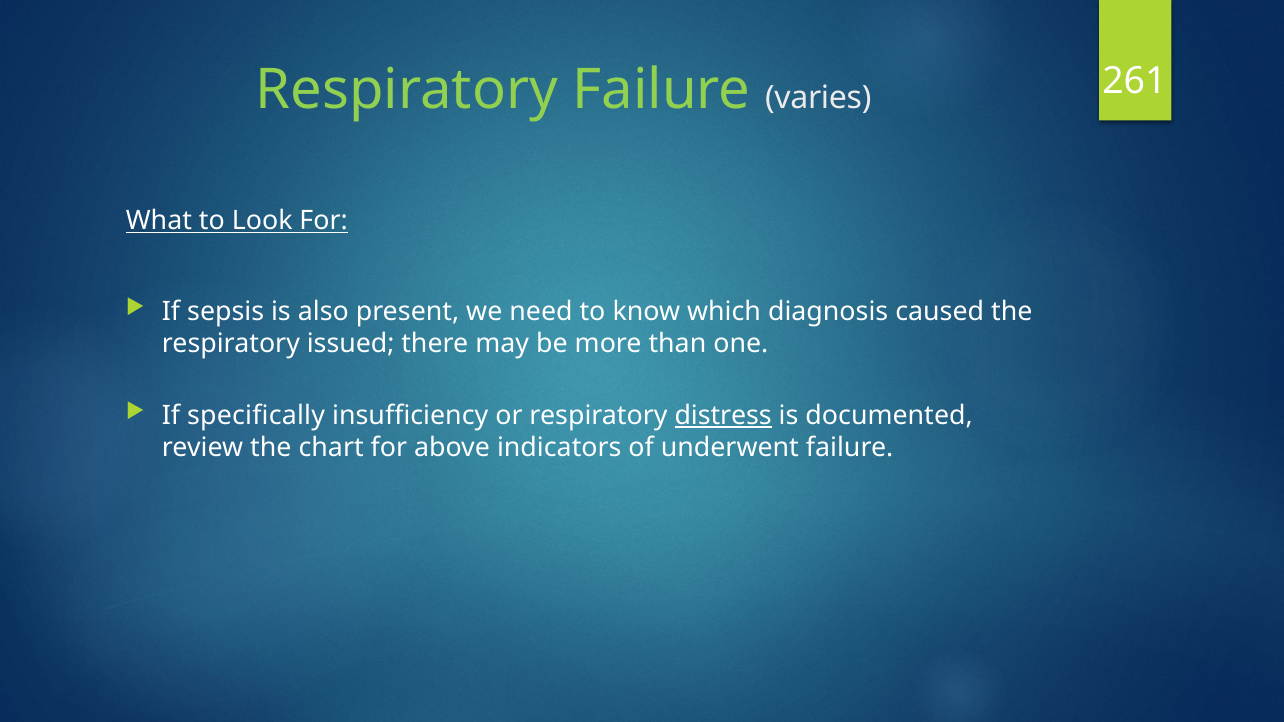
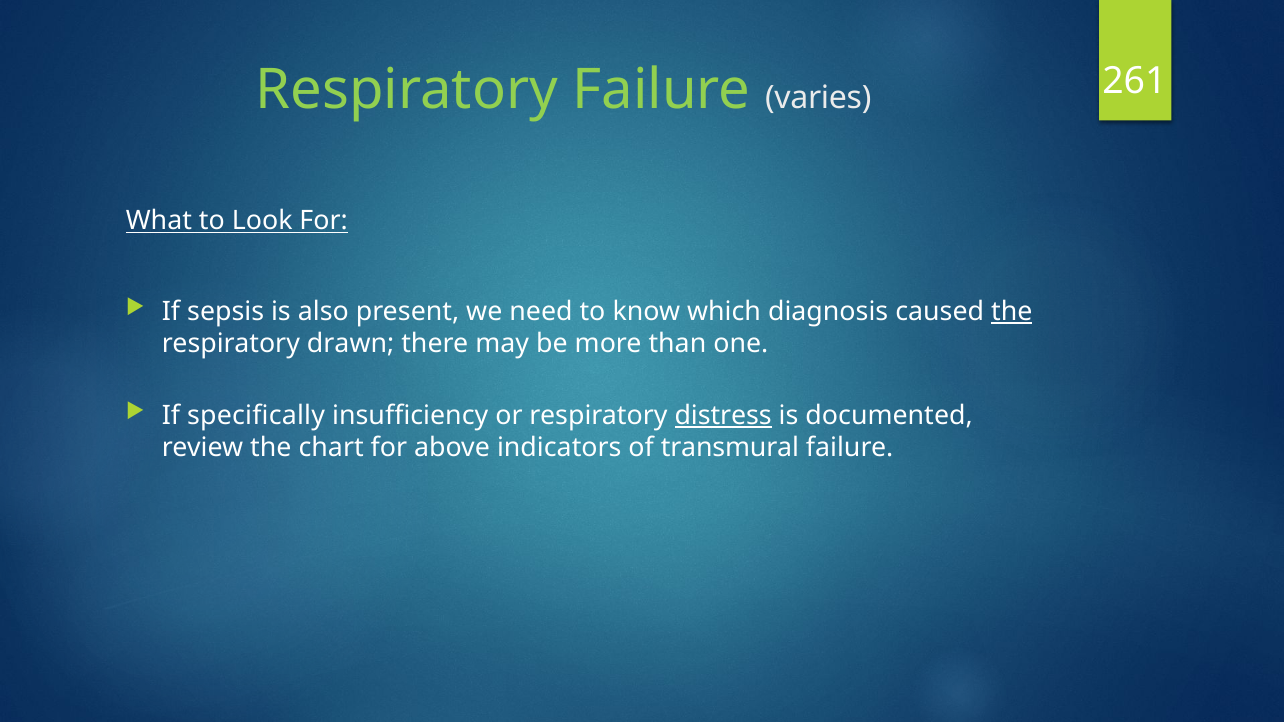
the at (1012, 312) underline: none -> present
issued: issued -> drawn
underwent: underwent -> transmural
